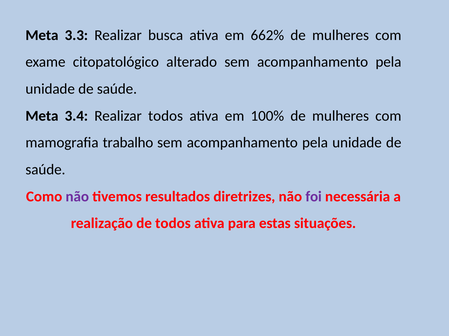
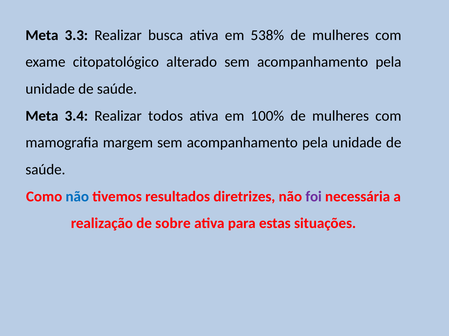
662%: 662% -> 538%
trabalho: trabalho -> margem
não at (77, 197) colour: purple -> blue
de todos: todos -> sobre
